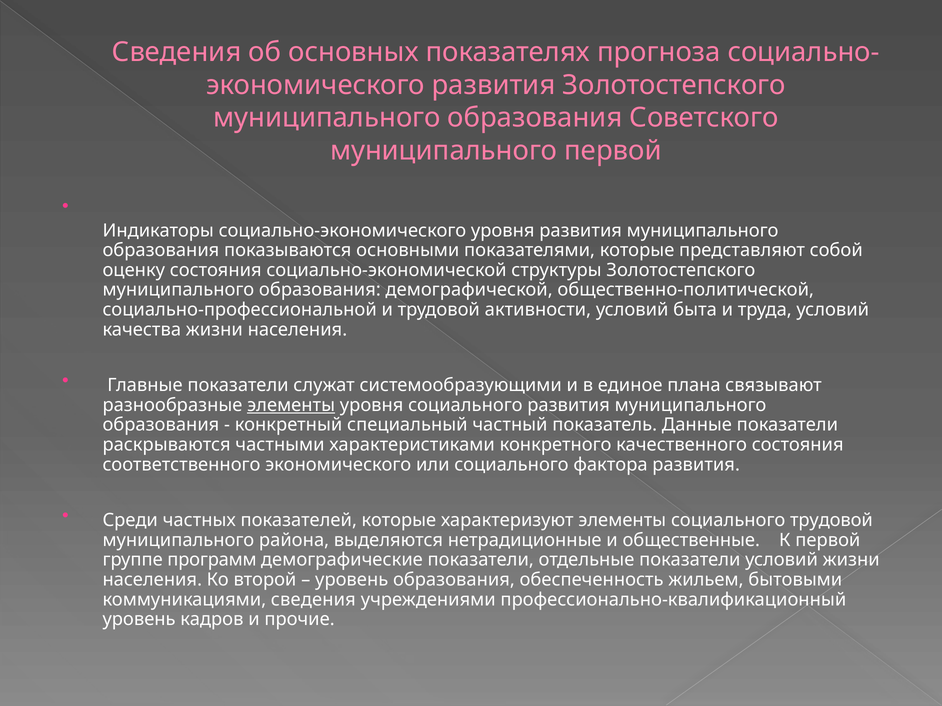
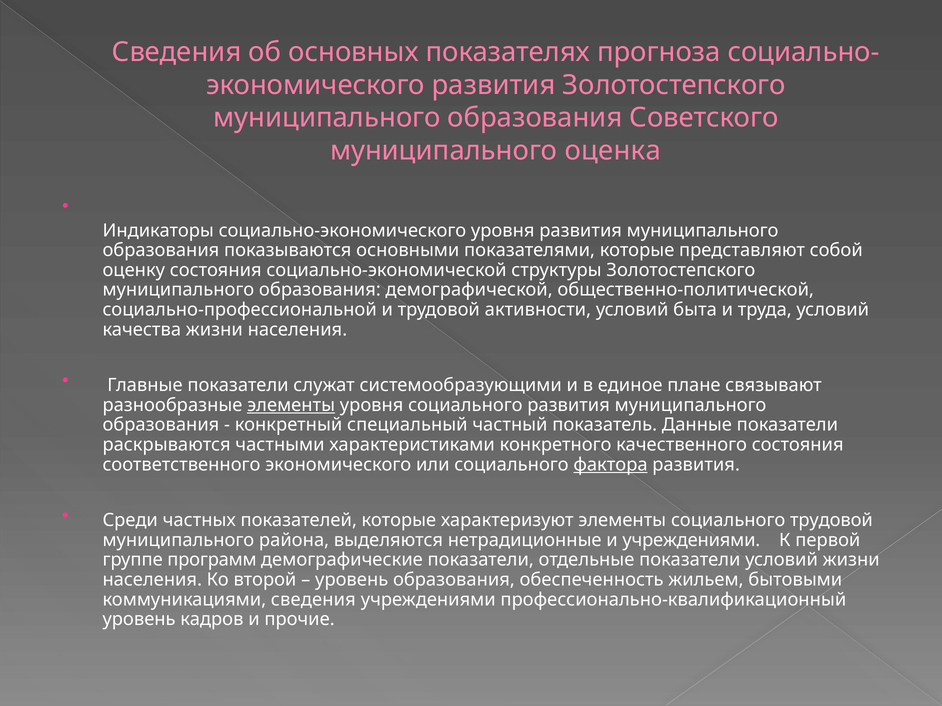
муниципального первой: первой -> оценка
плана: плана -> плане
фактора underline: none -> present
и общественные: общественные -> учреждениями
